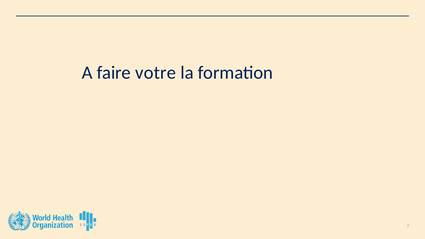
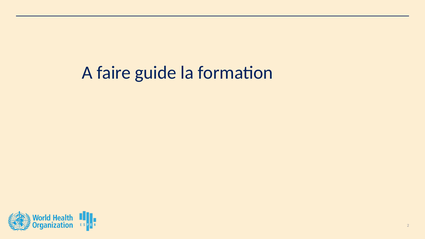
votre: votre -> guide
